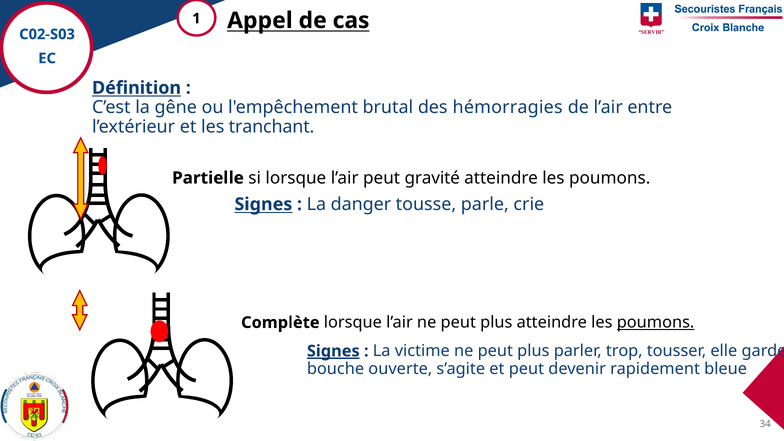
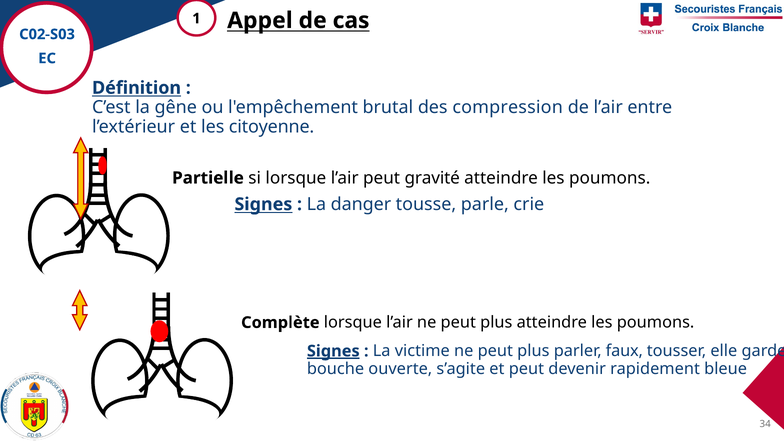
hémorragies: hémorragies -> compression
tranchant: tranchant -> citoyenne
poumons at (656, 323) underline: present -> none
trop: trop -> faux
